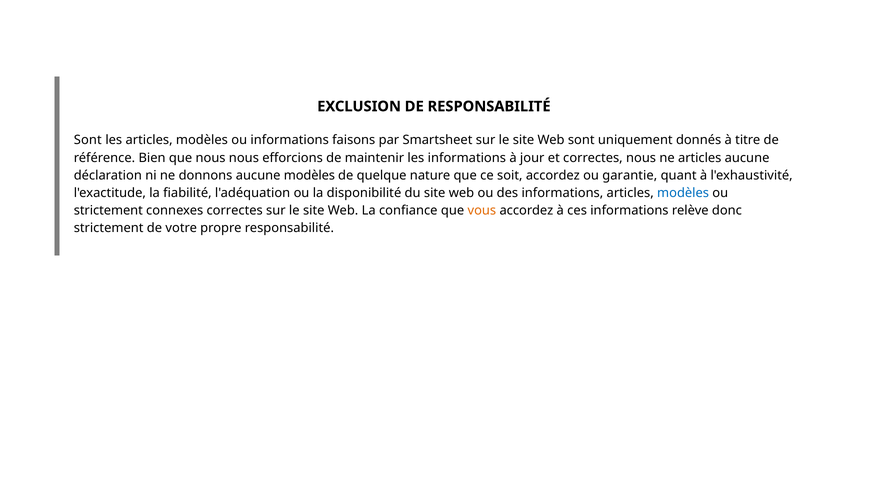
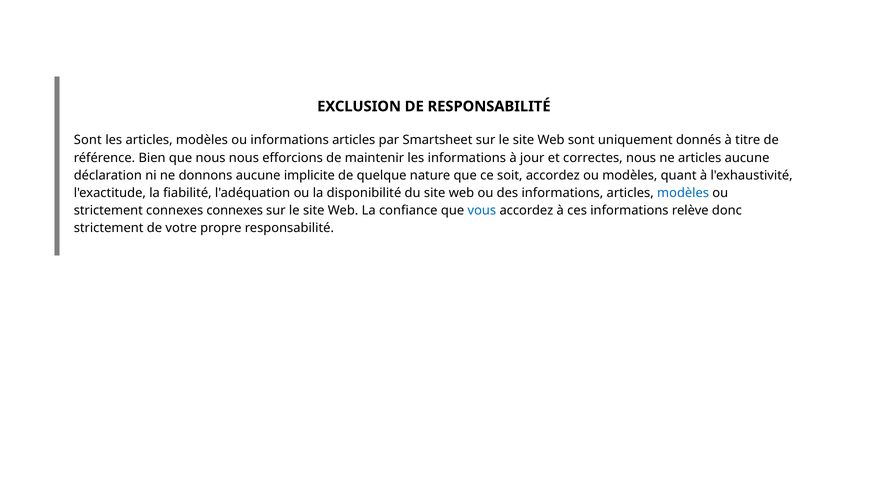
ou informations faisons: faisons -> articles
aucune modèles: modèles -> implicite
ou garantie: garantie -> modèles
connexes correctes: correctes -> connexes
vous colour: orange -> blue
